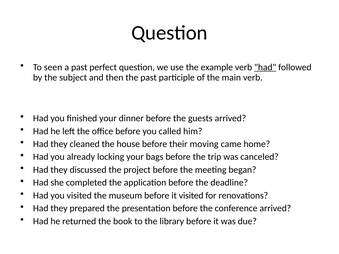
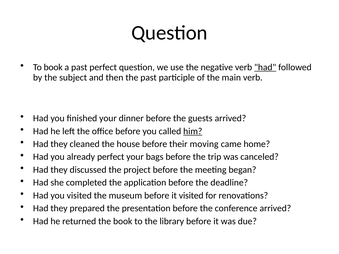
To seen: seen -> book
example: example -> negative
him underline: none -> present
already locking: locking -> perfect
